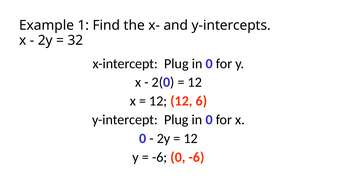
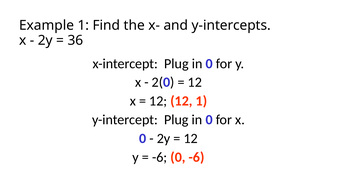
32: 32 -> 36
12 6: 6 -> 1
